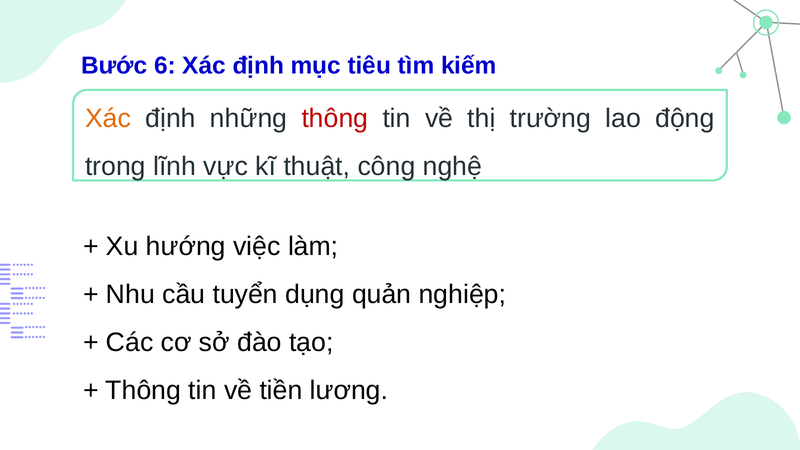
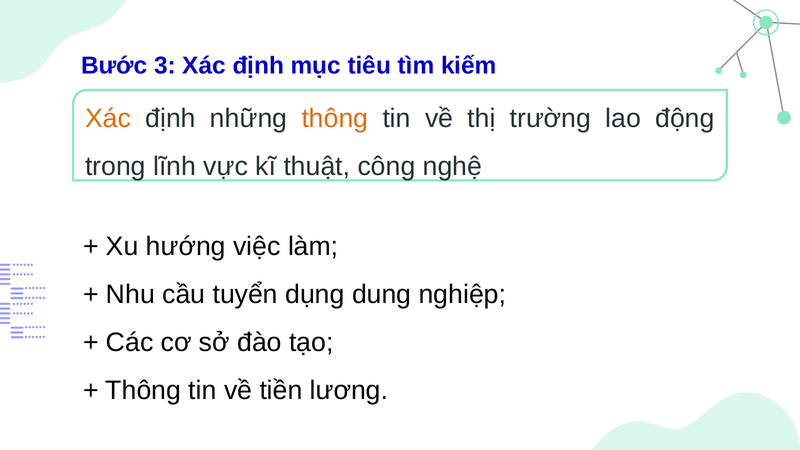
6: 6 -> 3
thông at (335, 118) colour: red -> orange
quản: quản -> dung
